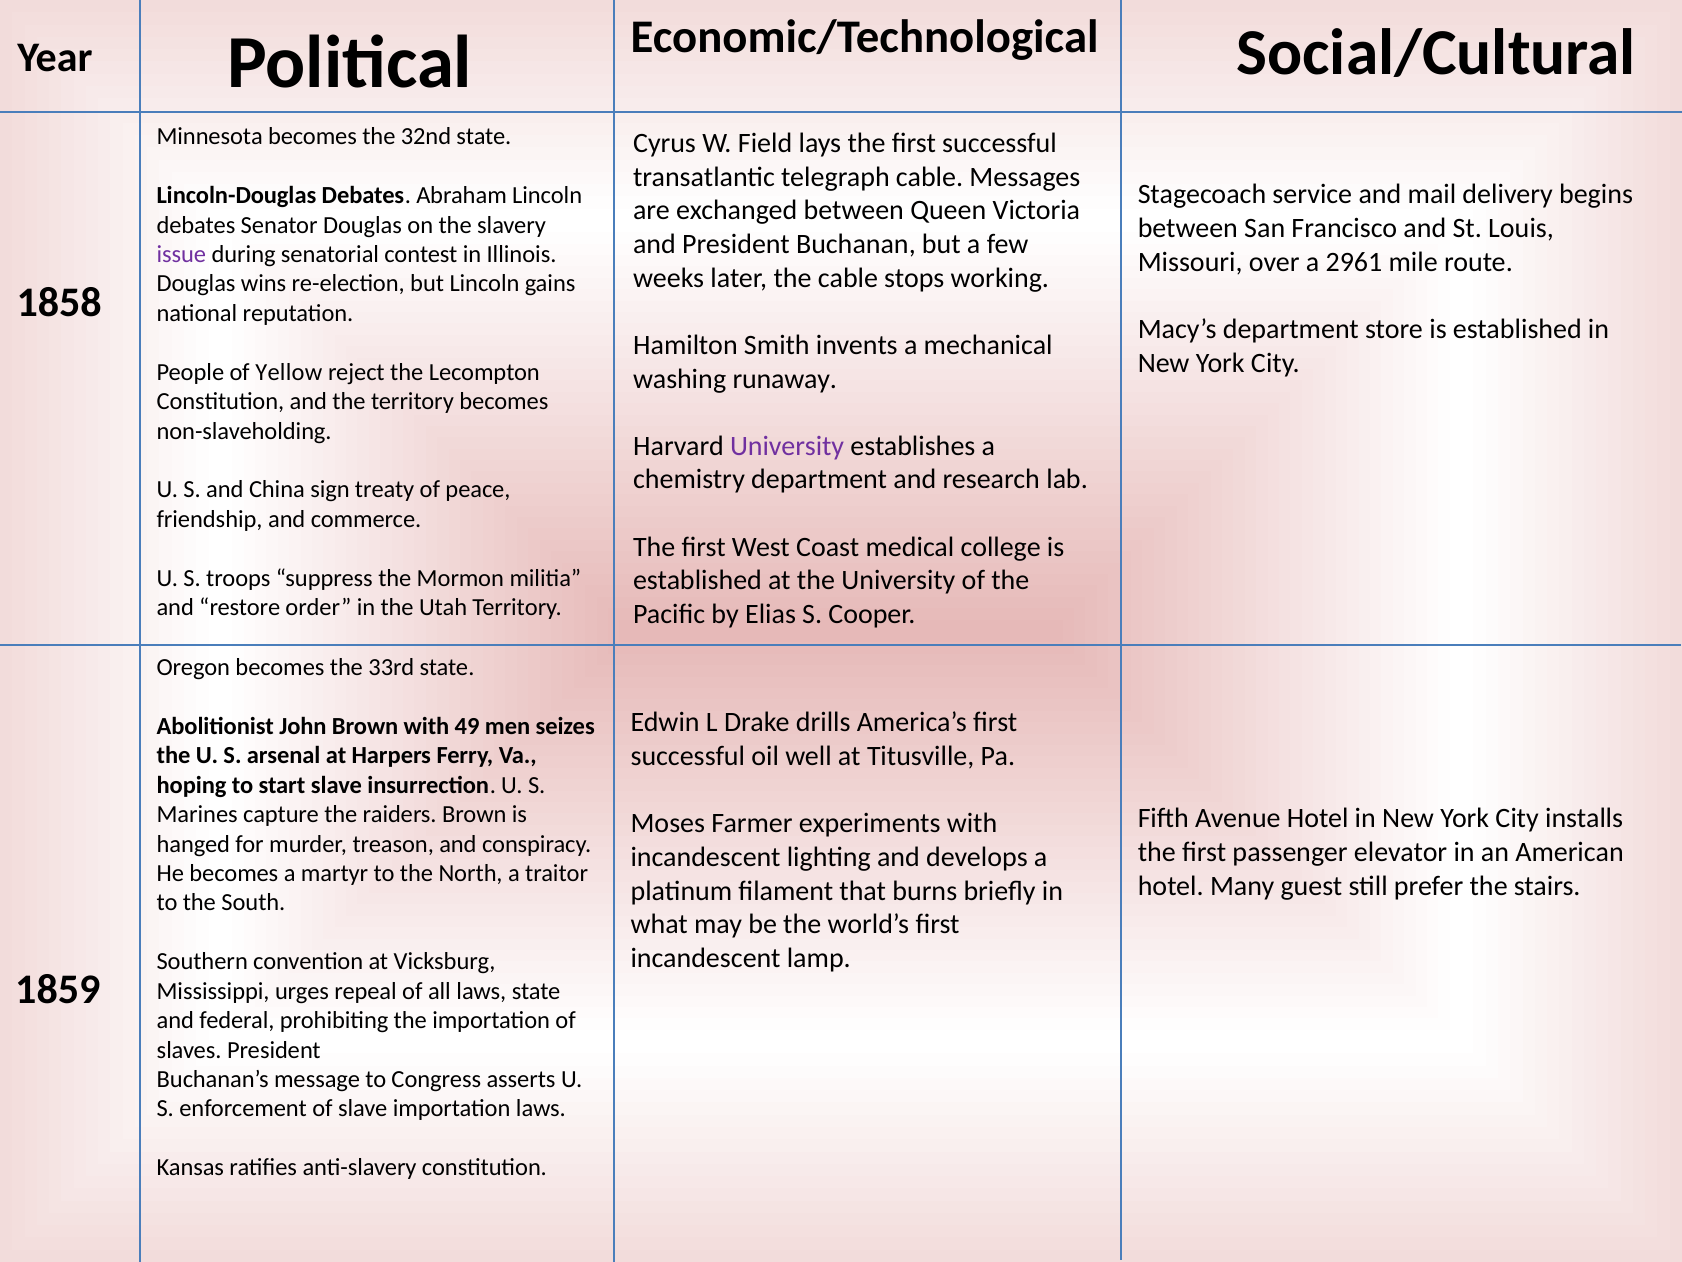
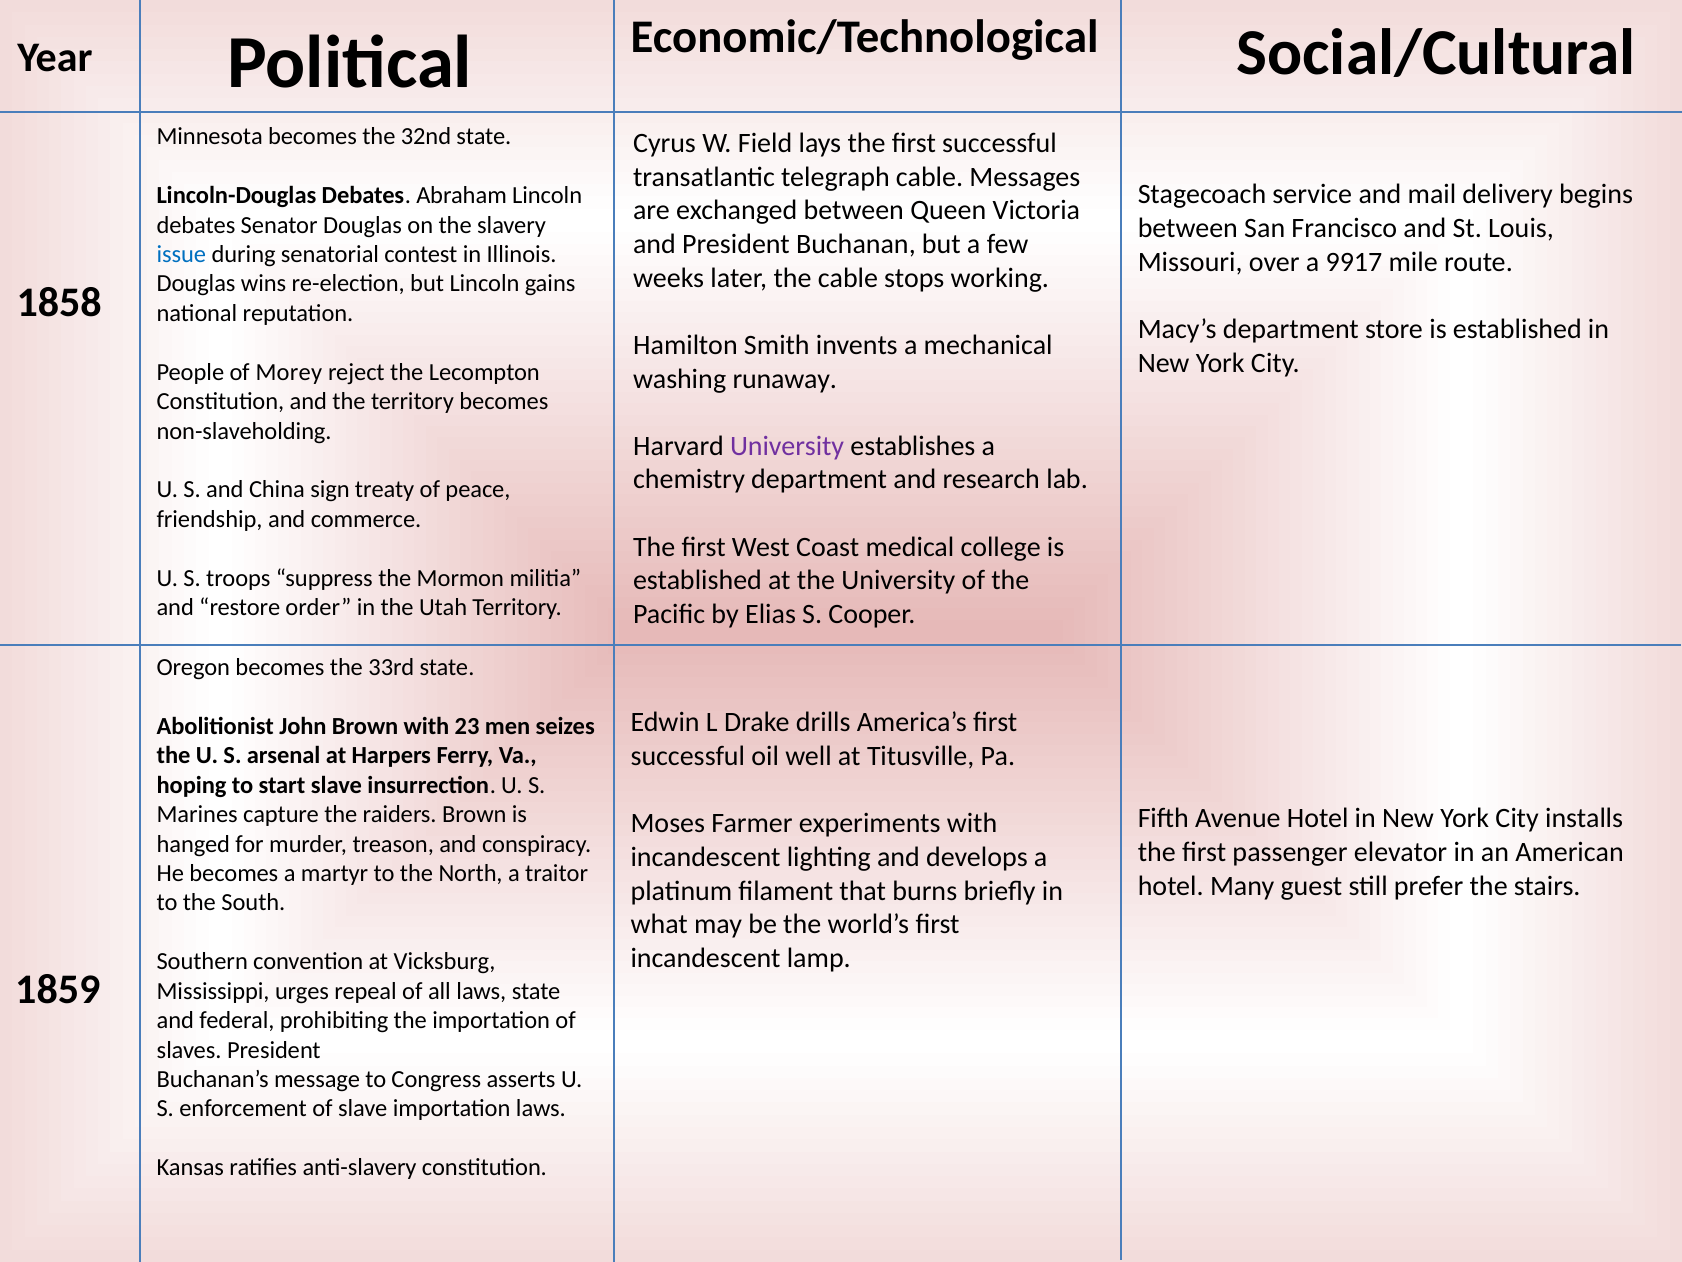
issue colour: purple -> blue
2961: 2961 -> 9917
Yellow: Yellow -> Morey
49: 49 -> 23
